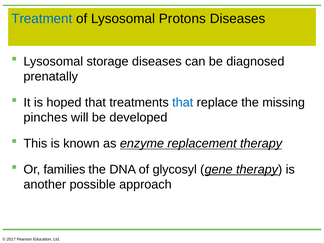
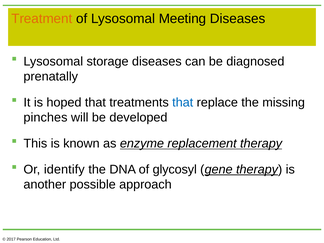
Treatment colour: blue -> orange
Protons: Protons -> Meeting
families: families -> identify
